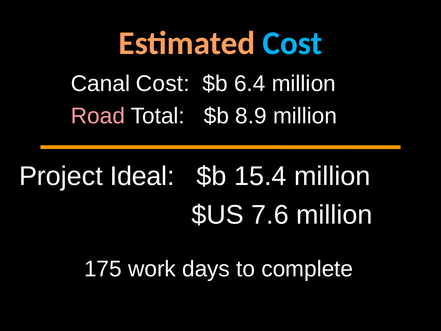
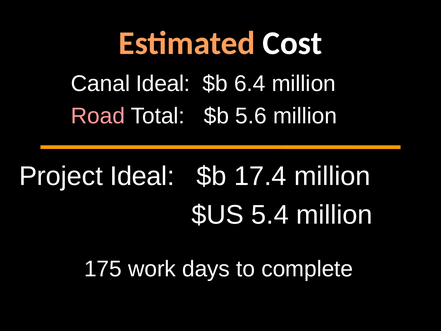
Cost at (292, 43) colour: light blue -> white
Canal Cost: Cost -> Ideal
8.9: 8.9 -> 5.6
15.4: 15.4 -> 17.4
7.6: 7.6 -> 5.4
